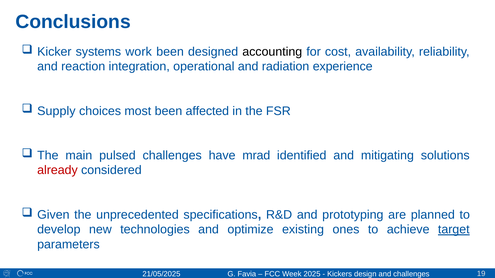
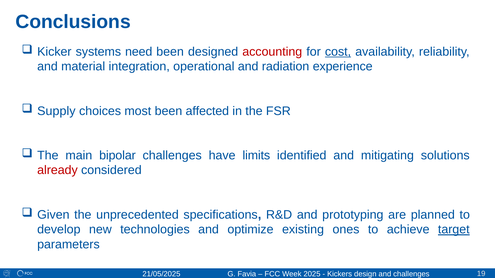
work: work -> need
accounting colour: black -> red
cost at (338, 52) underline: none -> present
reaction: reaction -> material
pulsed: pulsed -> bipolar
mrad: mrad -> limits
